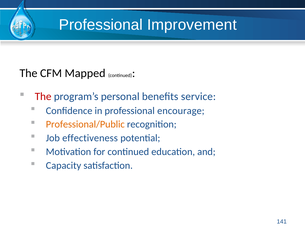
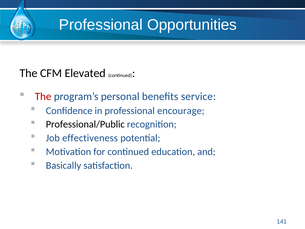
Improvement: Improvement -> Opportunities
Mapped: Mapped -> Elevated
Professional/Public colour: orange -> black
Capacity: Capacity -> Basically
